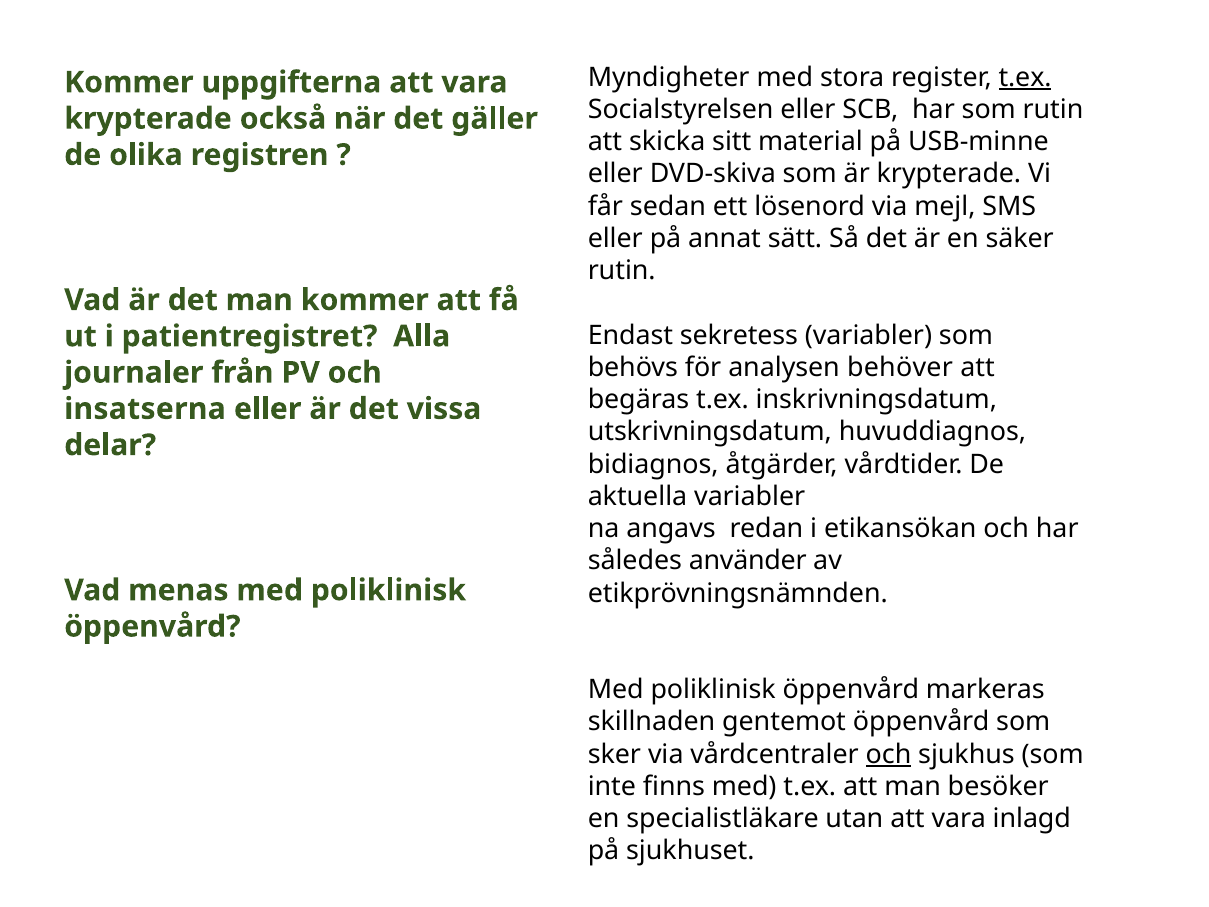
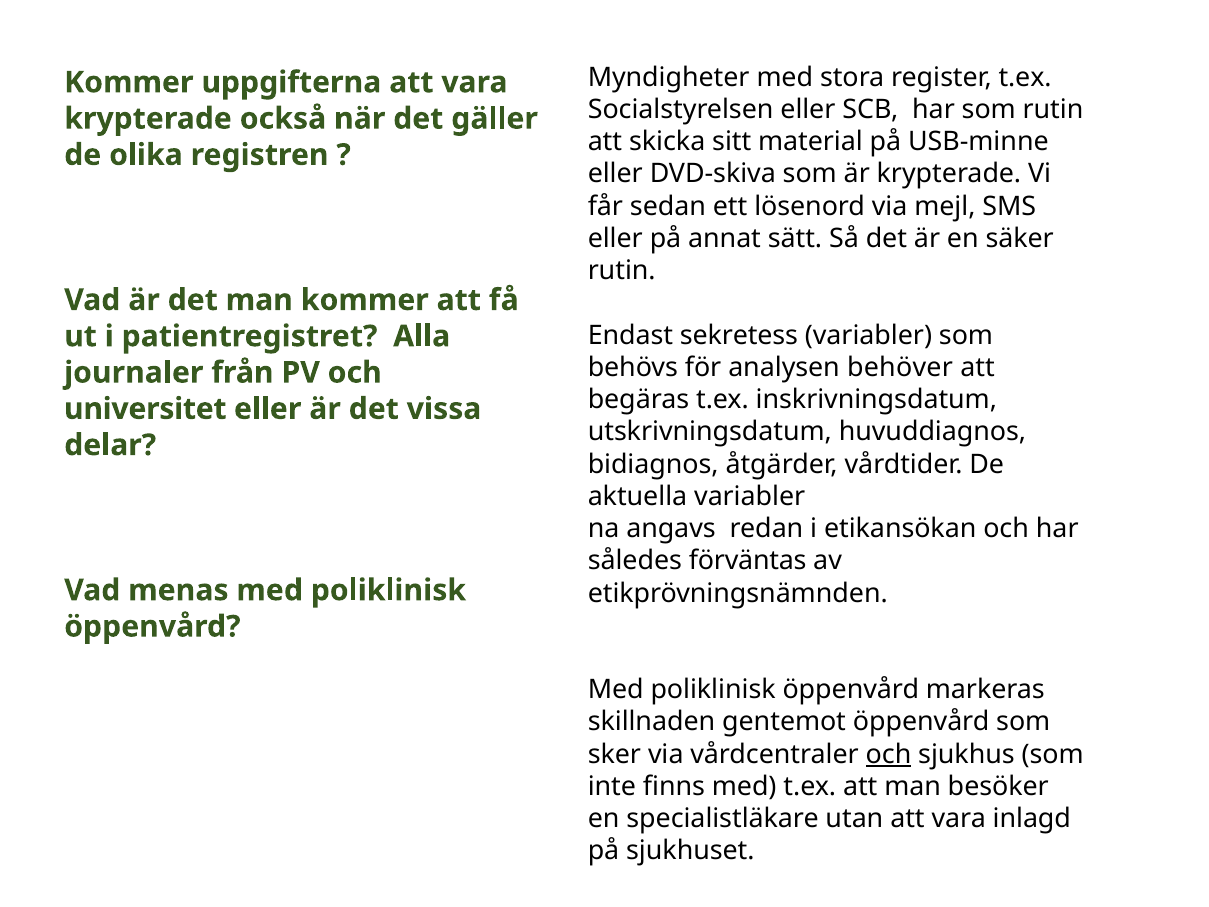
t.ex at (1025, 77) underline: present -> none
insatserna: insatserna -> universitet
använder: använder -> förväntas
